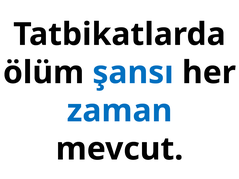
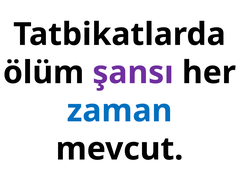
şansı colour: blue -> purple
